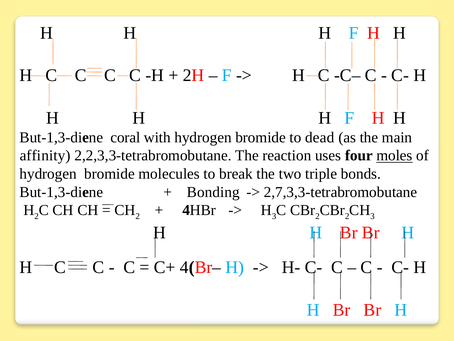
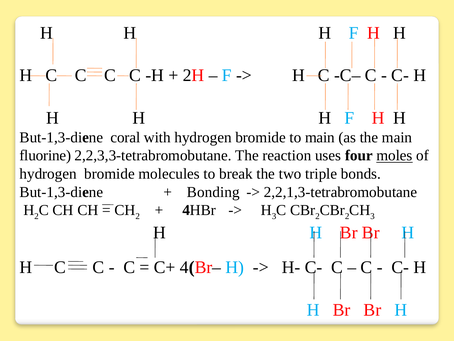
to dead: dead -> main
affinity: affinity -> fluorine
2,7,3,3-tetrabromobutane: 2,7,3,3-tetrabromobutane -> 2,2,1,3-tetrabromobutane
